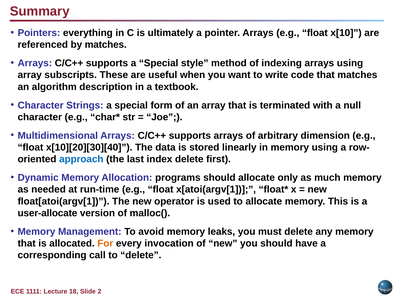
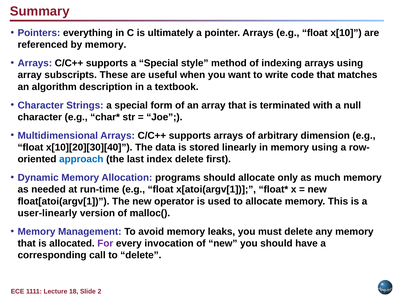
by matches: matches -> memory
user-allocate: user-allocate -> user-linearly
For colour: orange -> purple
